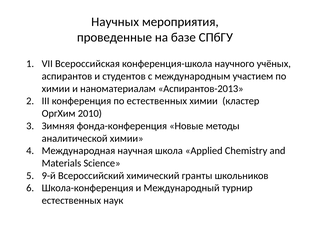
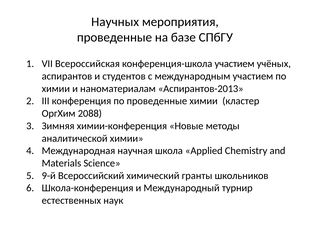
конференция-школа научного: научного -> участием
по естественных: естественных -> проведенные
2010: 2010 -> 2088
фонда-конференция: фонда-конференция -> химии-конференция
